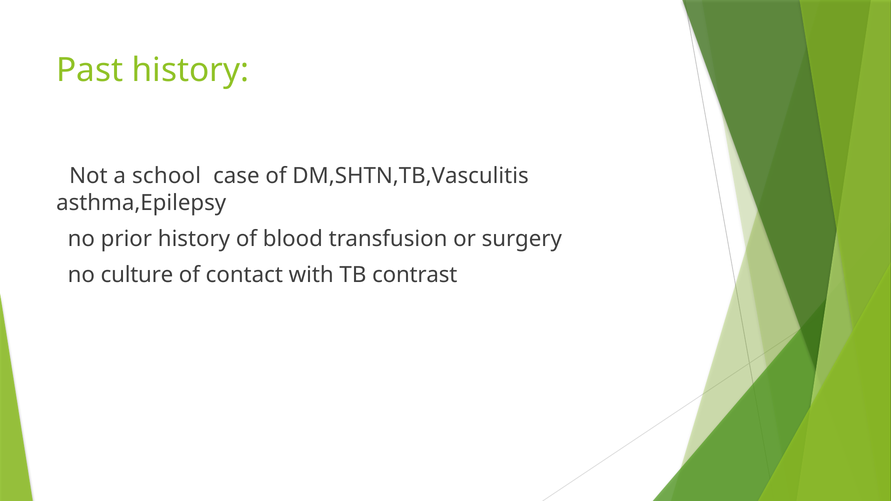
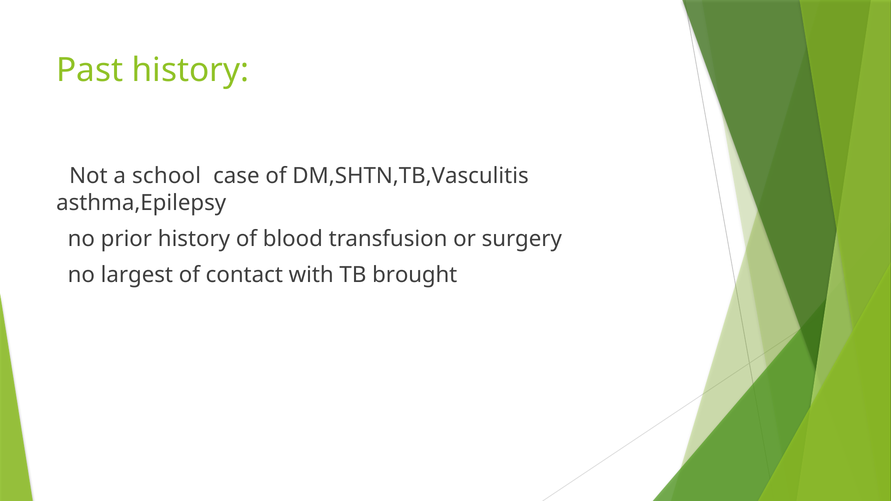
culture: culture -> largest
contrast: contrast -> brought
